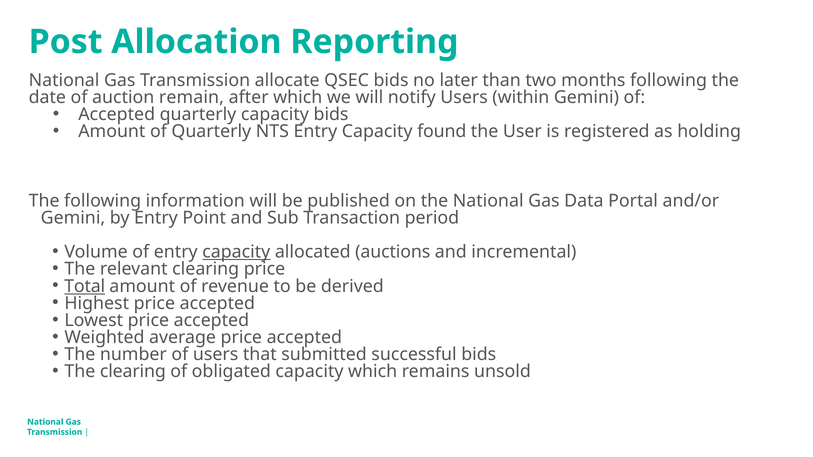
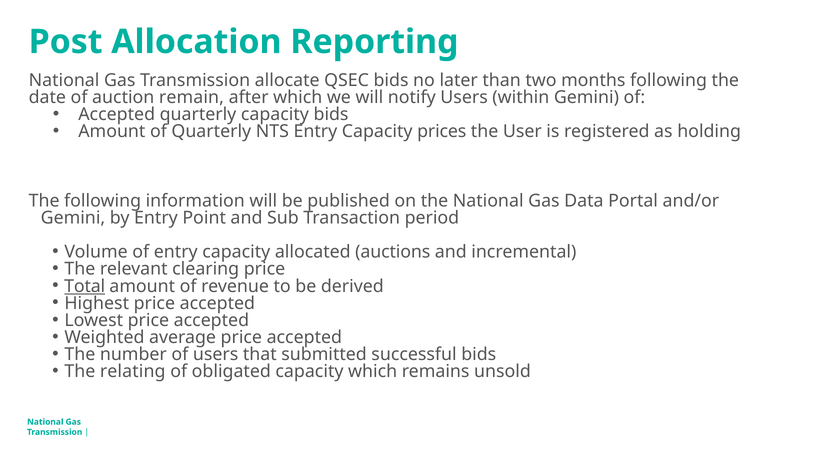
found: found -> prices
capacity at (236, 252) underline: present -> none
The clearing: clearing -> relating
